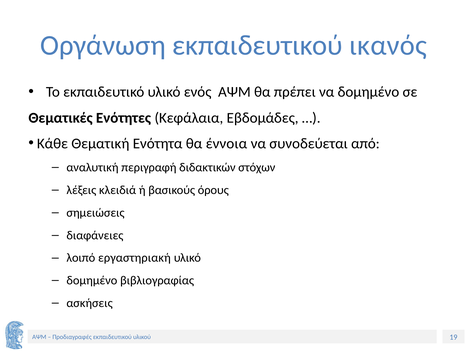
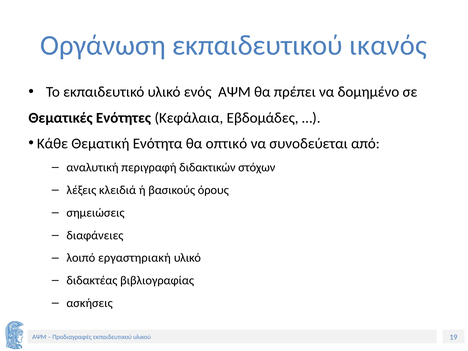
έννοια: έννοια -> οπτικό
δομημένο at (92, 280): δομημένο -> διδακτέας
